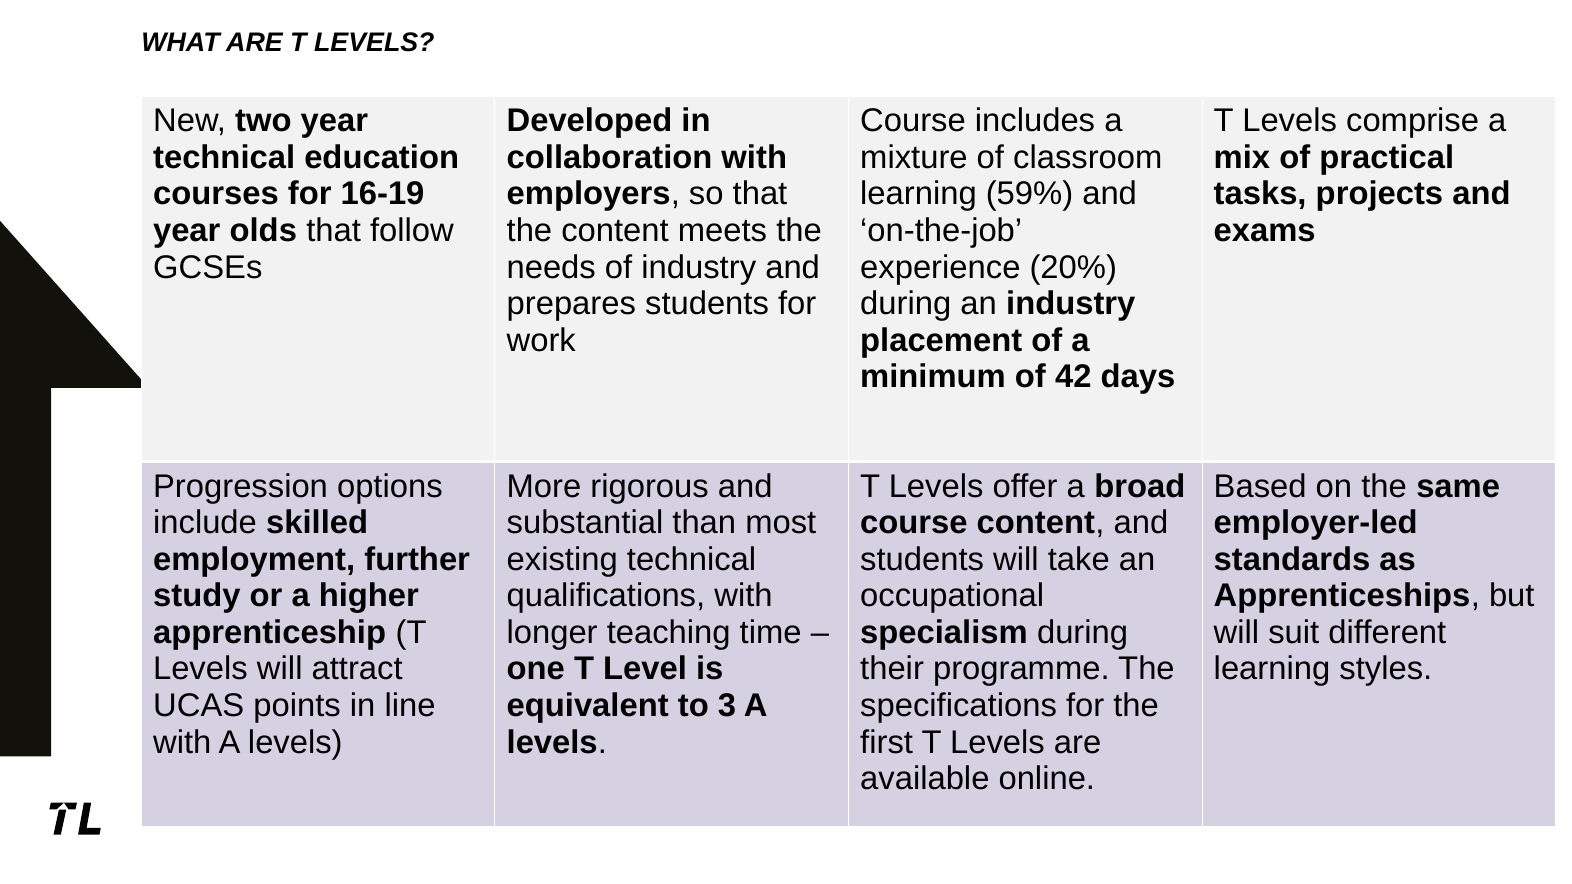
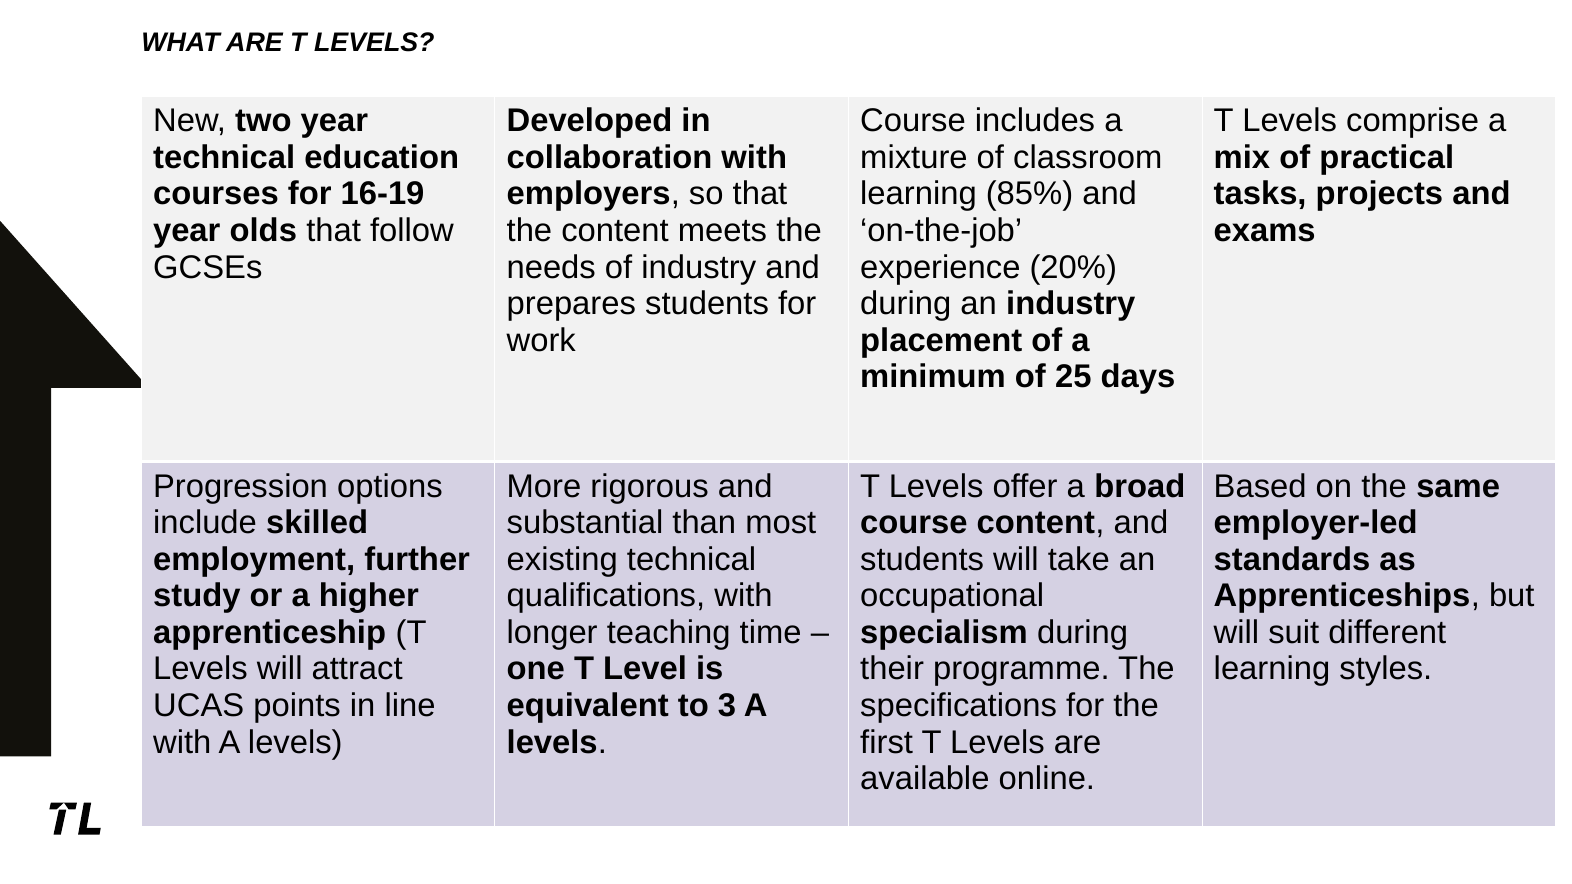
59%: 59% -> 85%
42: 42 -> 25
